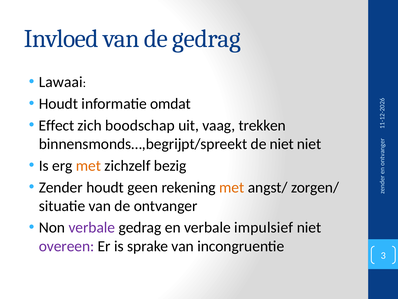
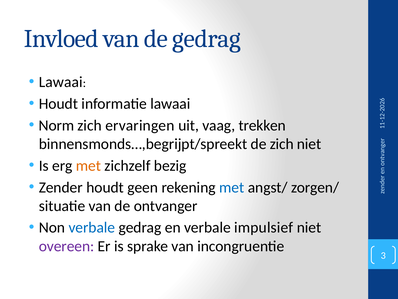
informatie omdat: omdat -> lawaai
Effect: Effect -> Norm
boodschap: boodschap -> ervaringen
de niet: niet -> zich
met at (232, 187) colour: orange -> blue
verbale at (92, 227) colour: purple -> blue
